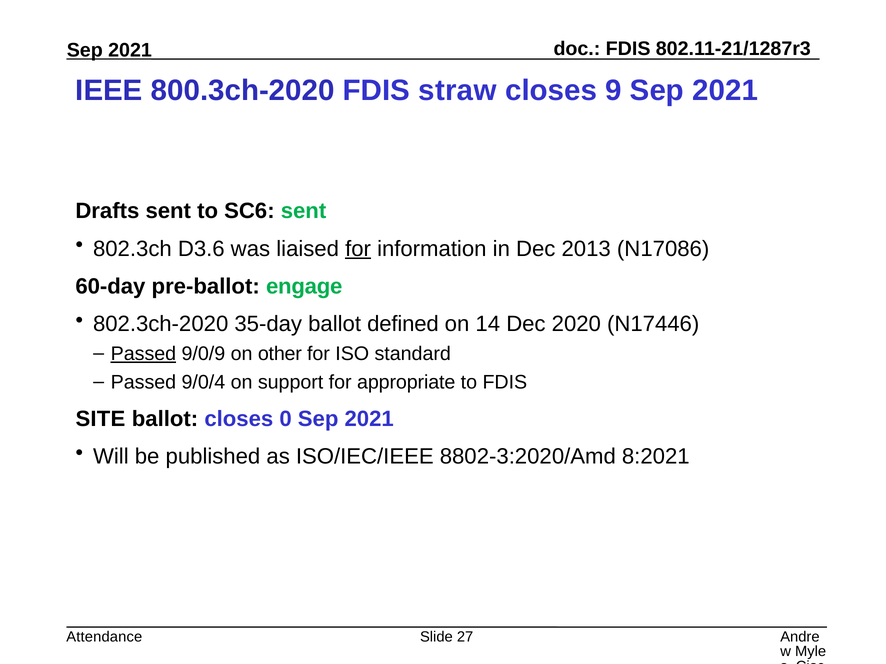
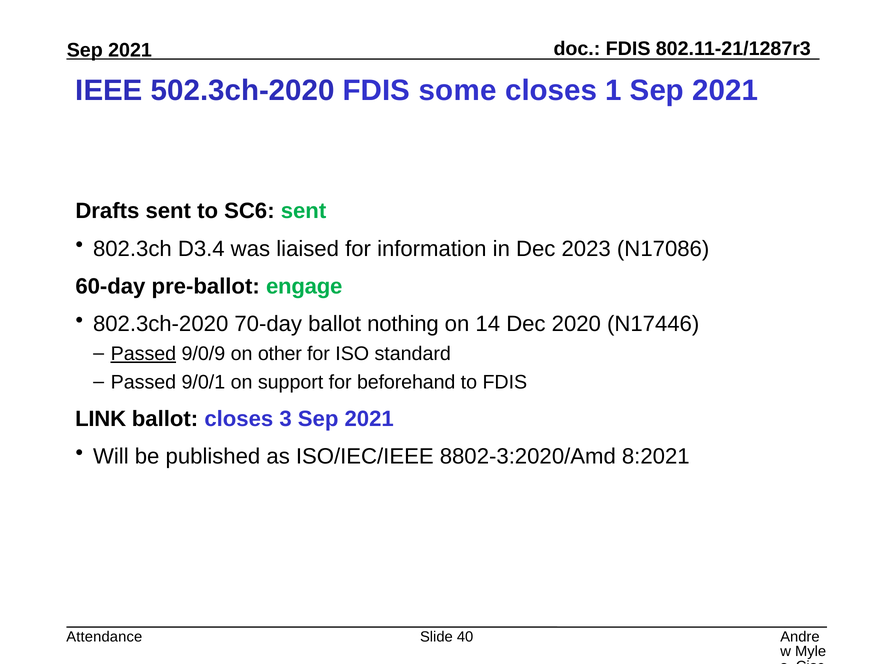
800.3ch-2020: 800.3ch-2020 -> 502.3ch-2020
straw: straw -> some
9: 9 -> 1
D3.6: D3.6 -> D3.4
for at (358, 249) underline: present -> none
2013: 2013 -> 2023
35-day: 35-day -> 70-day
defined: defined -> nothing
9/0/4: 9/0/4 -> 9/0/1
appropriate: appropriate -> beforehand
SITE: SITE -> LINK
0: 0 -> 3
27: 27 -> 40
